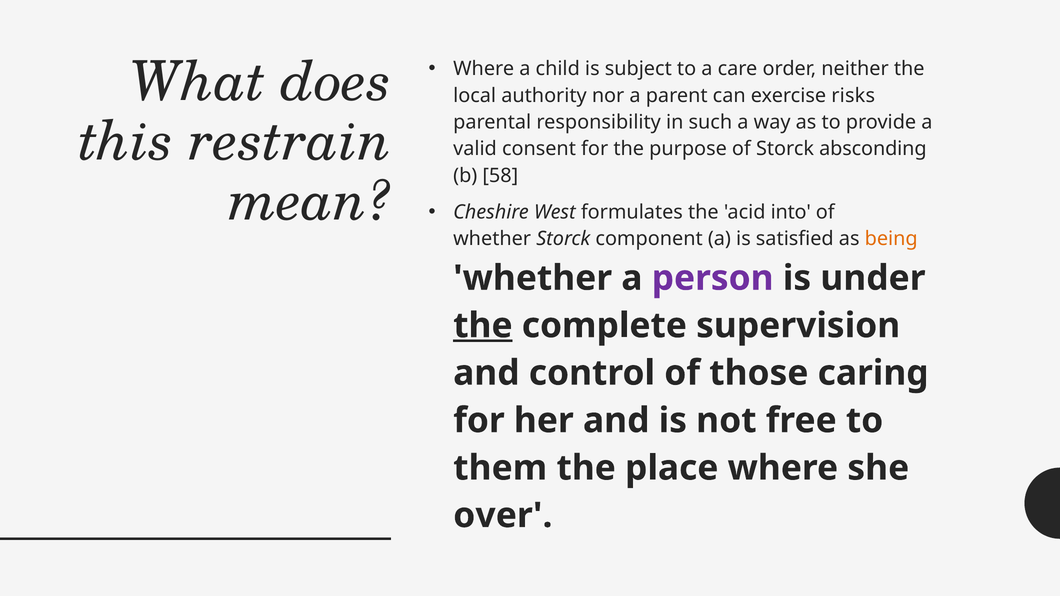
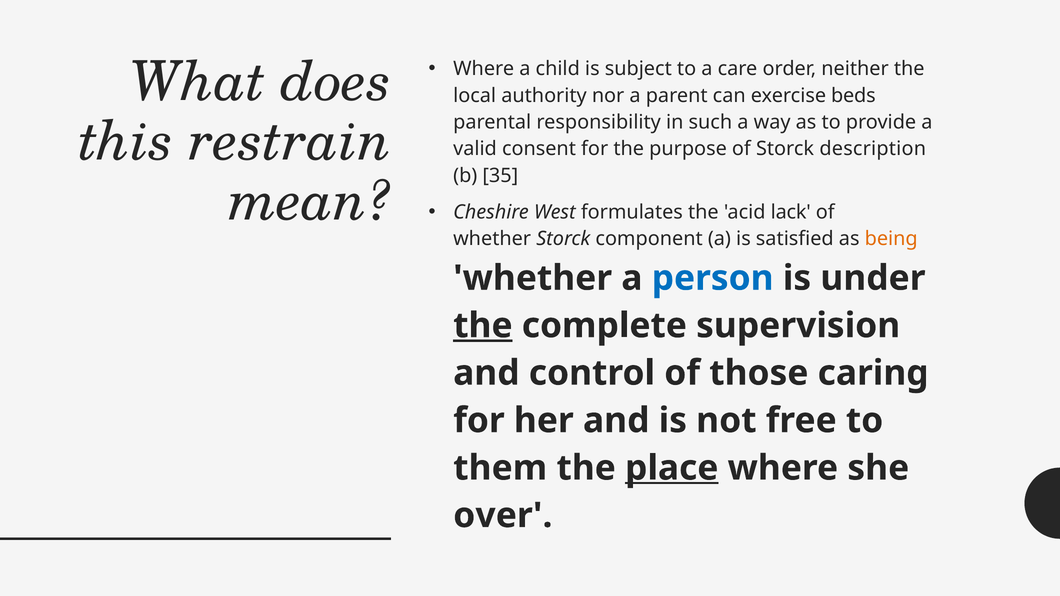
risks: risks -> beds
absconding: absconding -> description
58: 58 -> 35
into: into -> lack
person colour: purple -> blue
place underline: none -> present
